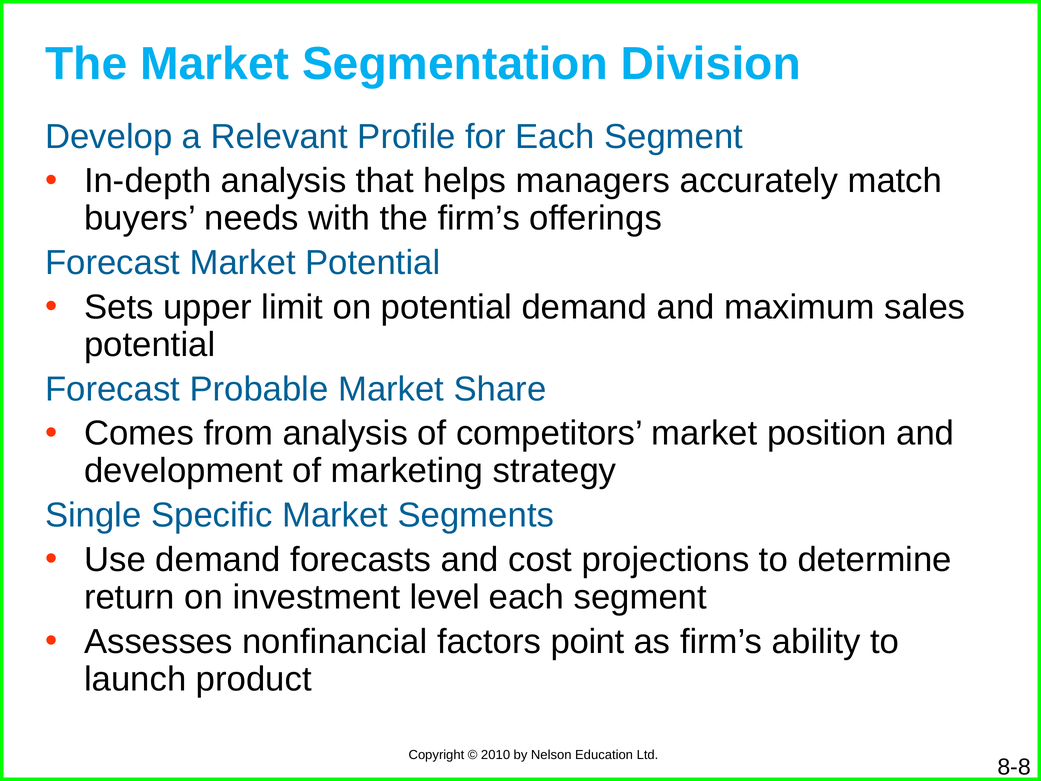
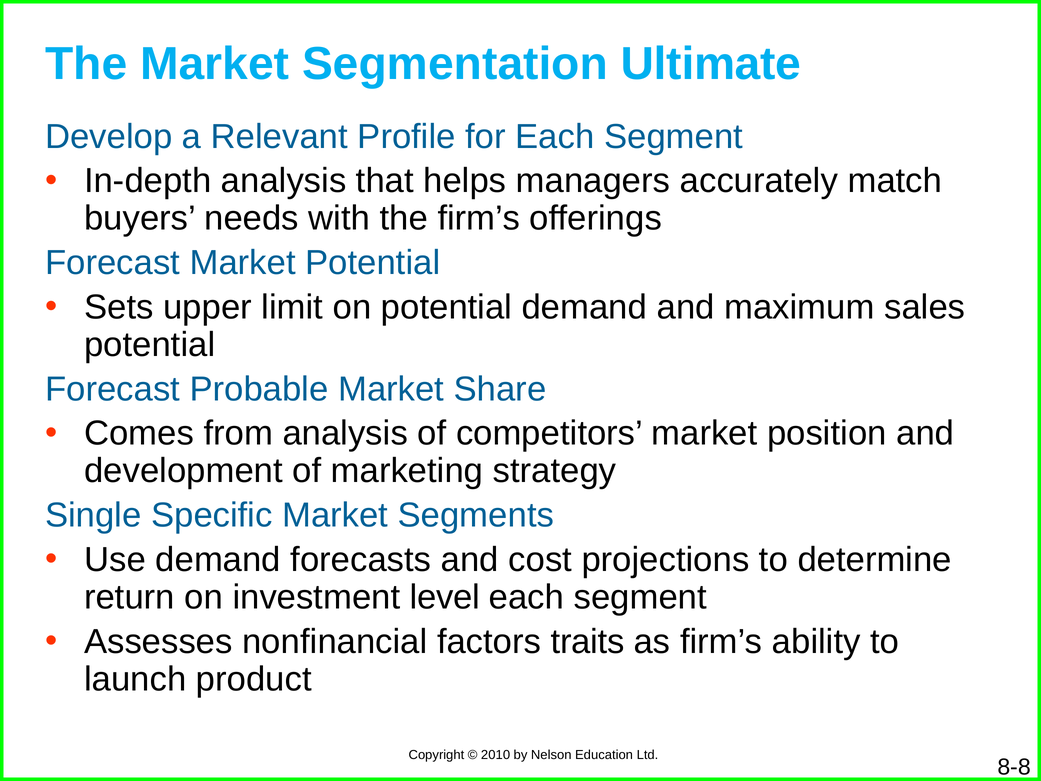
Division: Division -> Ultimate
point: point -> traits
